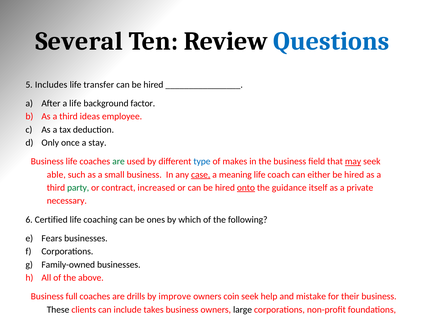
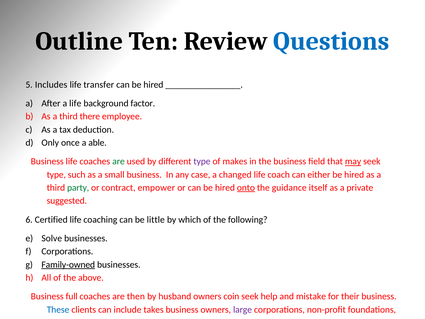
Several: Several -> Outline
ideas: ideas -> there
stay: stay -> able
type at (202, 161) colour: blue -> purple
able at (56, 174): able -> type
case underline: present -> none
meaning: meaning -> changed
increased: increased -> empower
necessary: necessary -> suggested
ones: ones -> little
Fears: Fears -> Solve
Family-owned underline: none -> present
drills: drills -> then
improve: improve -> husband
These colour: black -> blue
large colour: black -> purple
